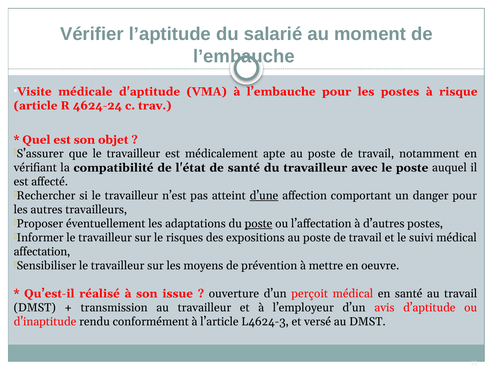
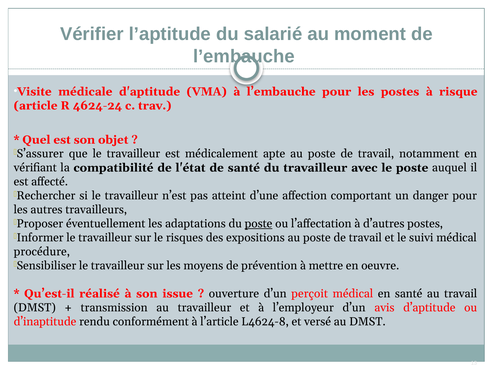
d’une underline: present -> none
affectation: affectation -> procédure
L4624-3: L4624-3 -> L4624-8
